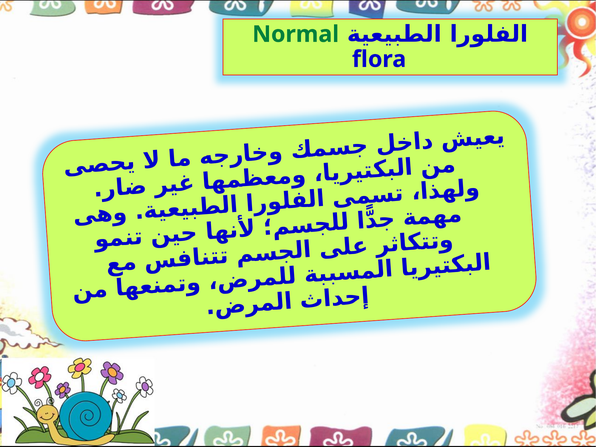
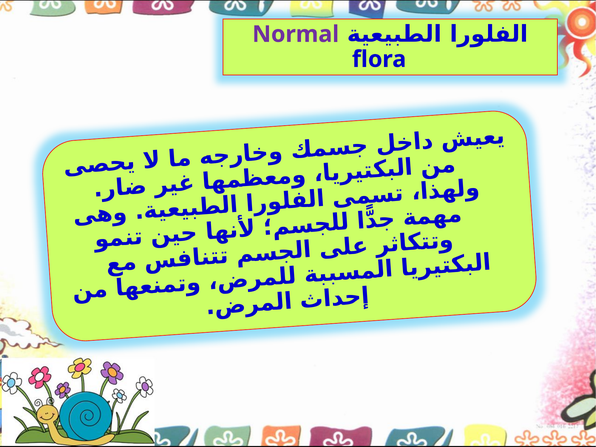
Normal colour: green -> purple
